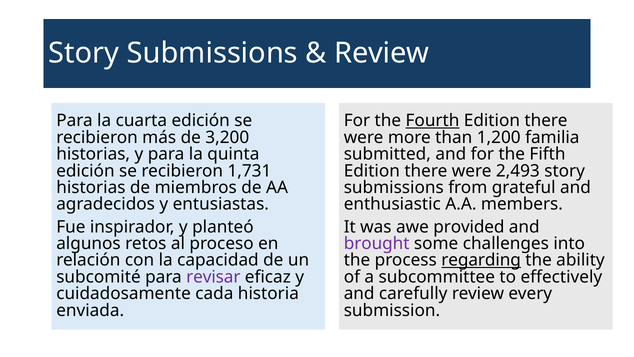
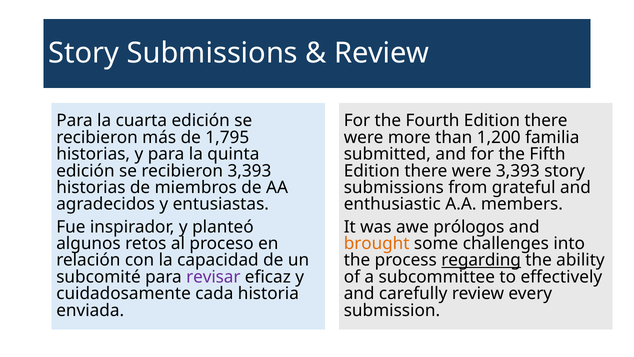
Fourth underline: present -> none
3,200: 3,200 -> 1,795
recibieron 1,731: 1,731 -> 3,393
were 2,493: 2,493 -> 3,393
provided: provided -> prólogos
brought colour: purple -> orange
